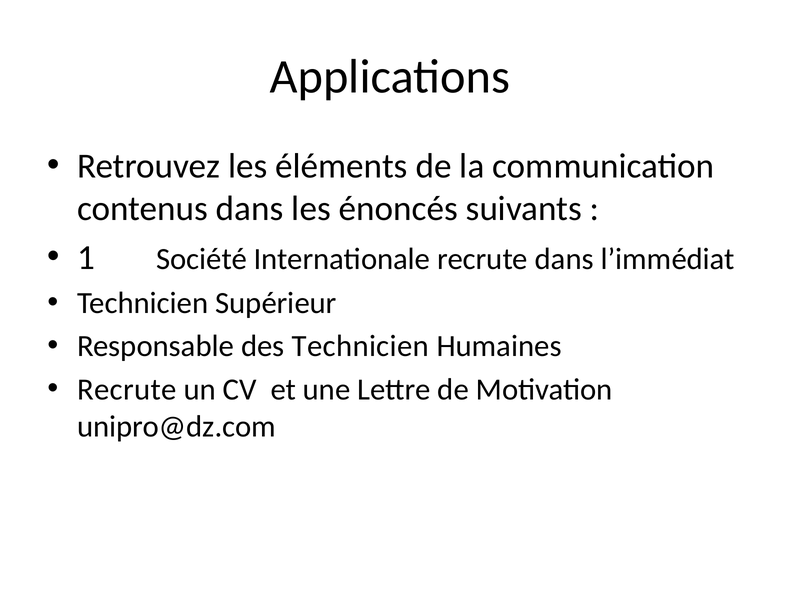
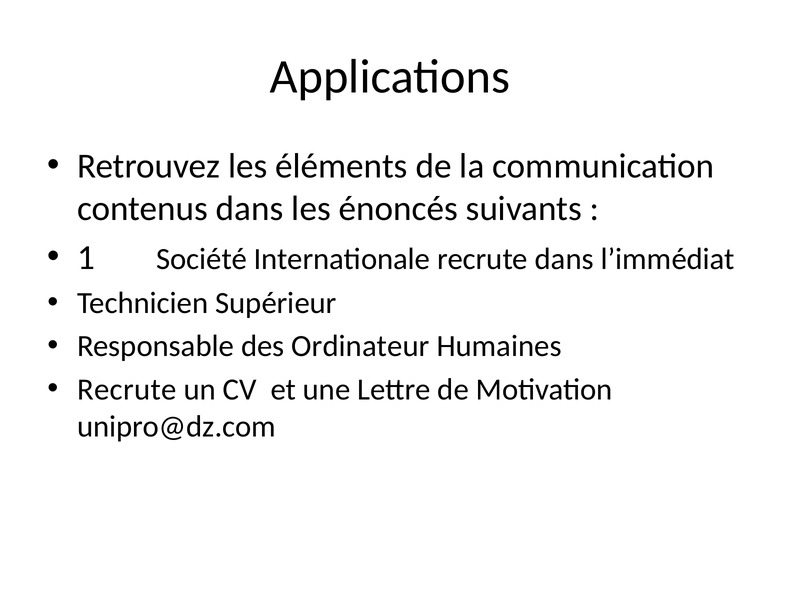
des Technicien: Technicien -> Ordinateur
